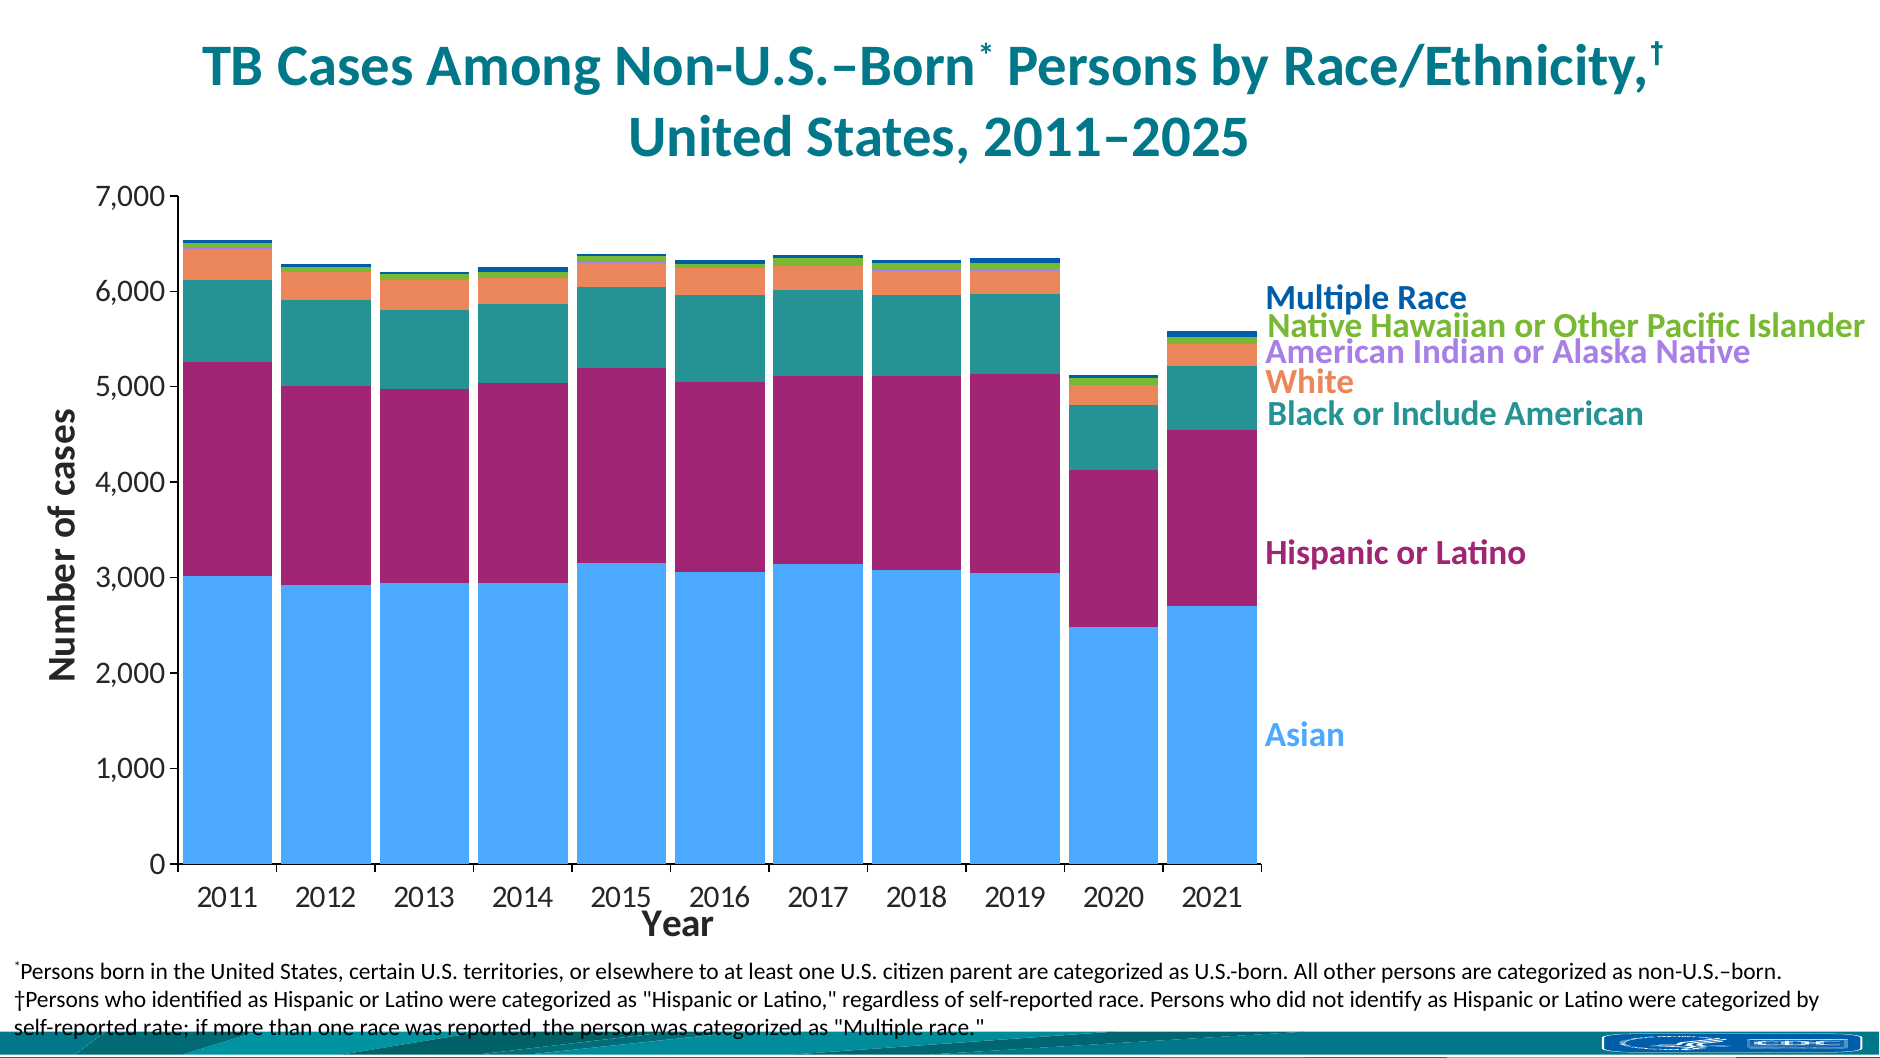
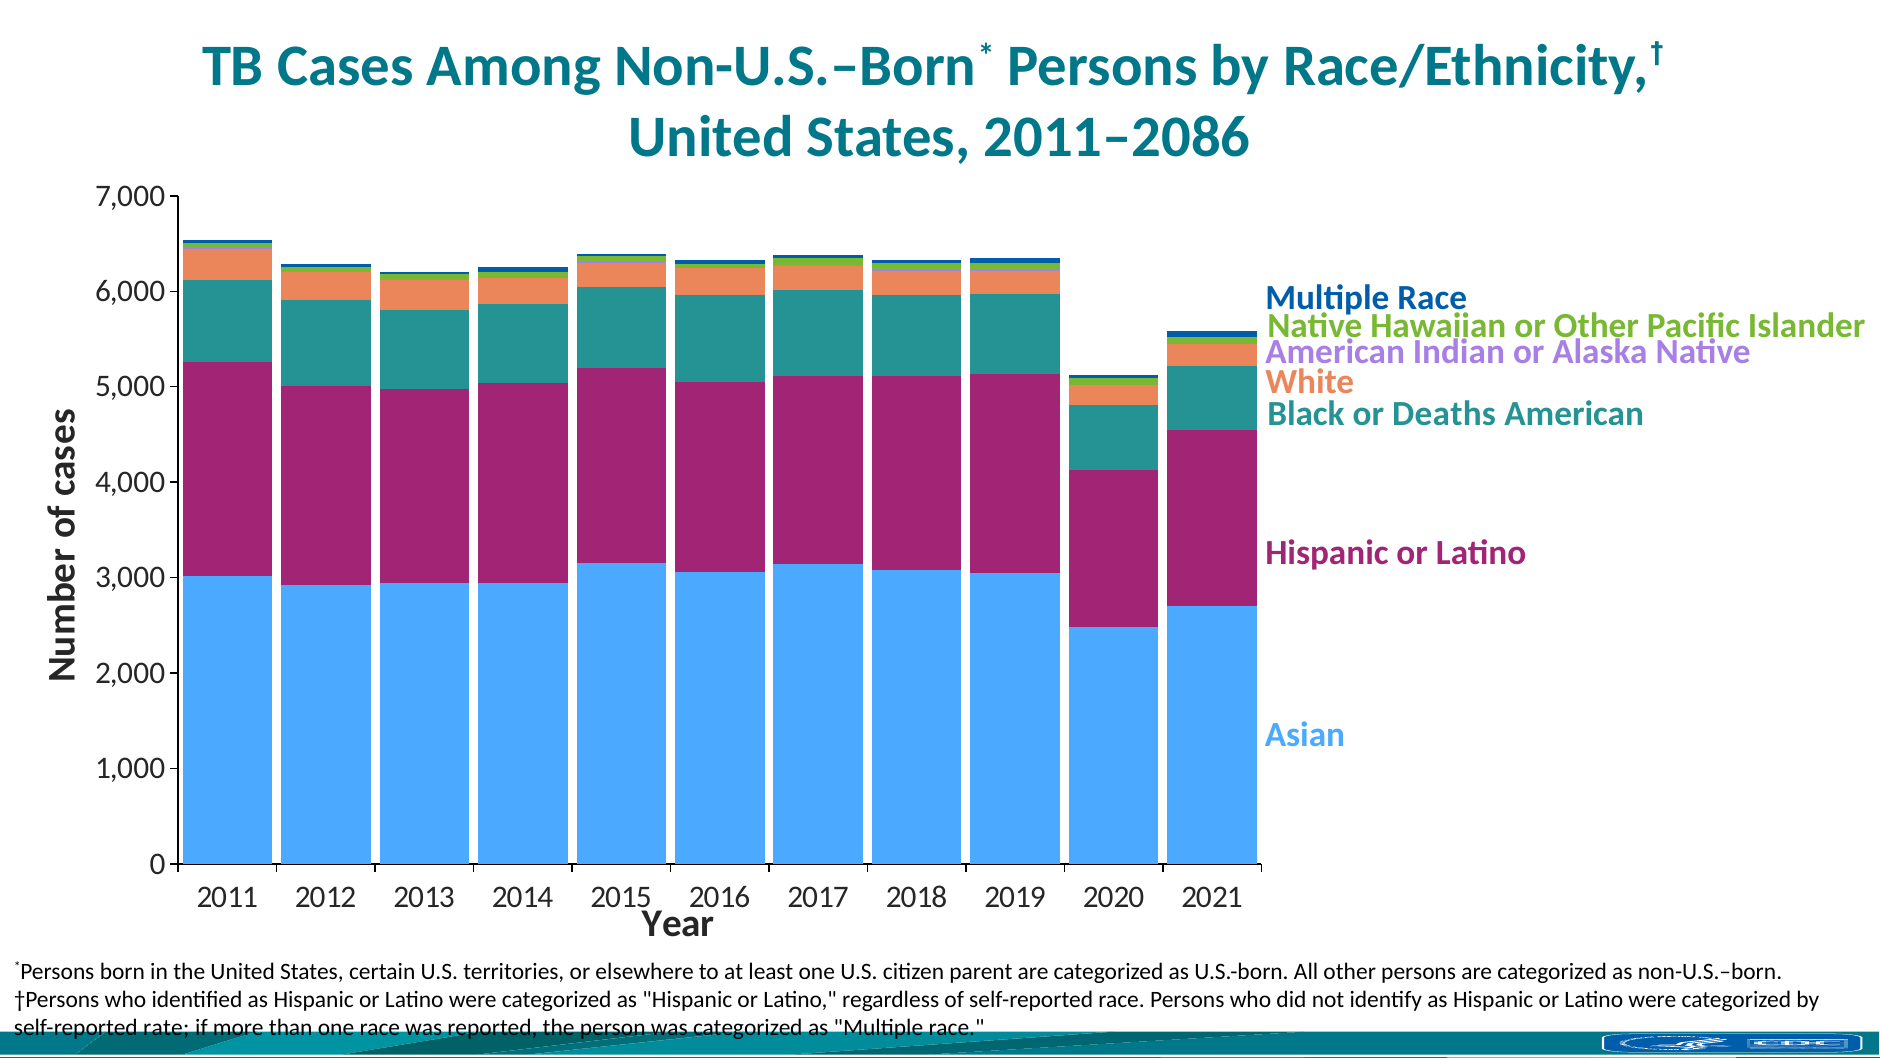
2011–2025: 2011–2025 -> 2011–2086
Include: Include -> Deaths
